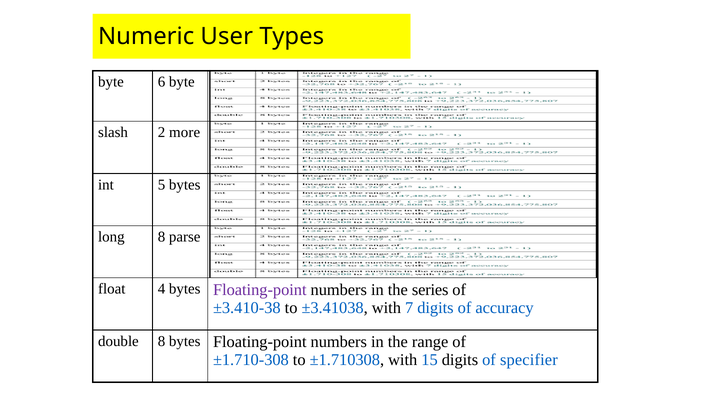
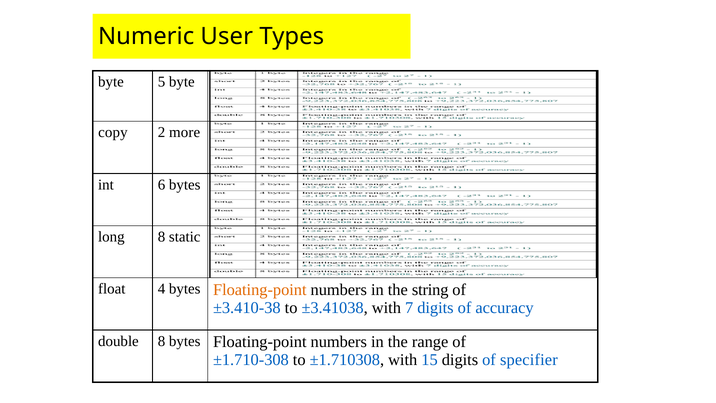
6: 6 -> 5
slash: slash -> copy
5: 5 -> 6
parse: parse -> static
Floating-point at (260, 290) colour: purple -> orange
series: series -> string
